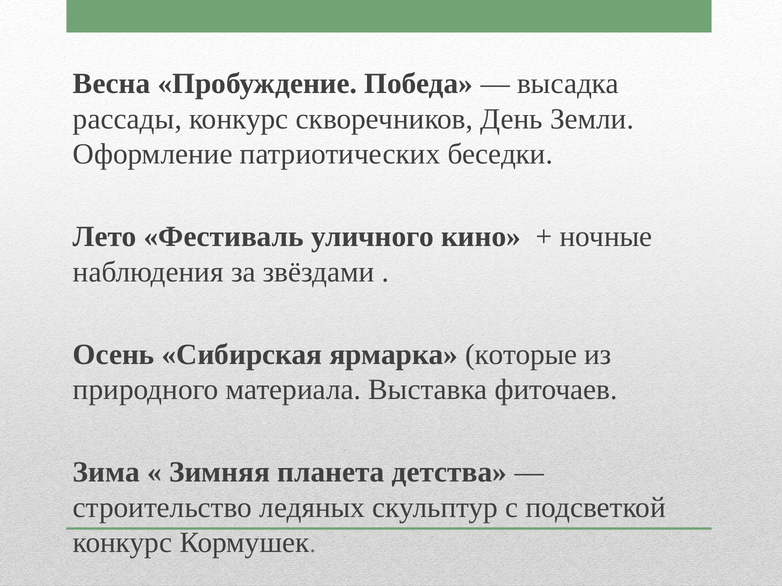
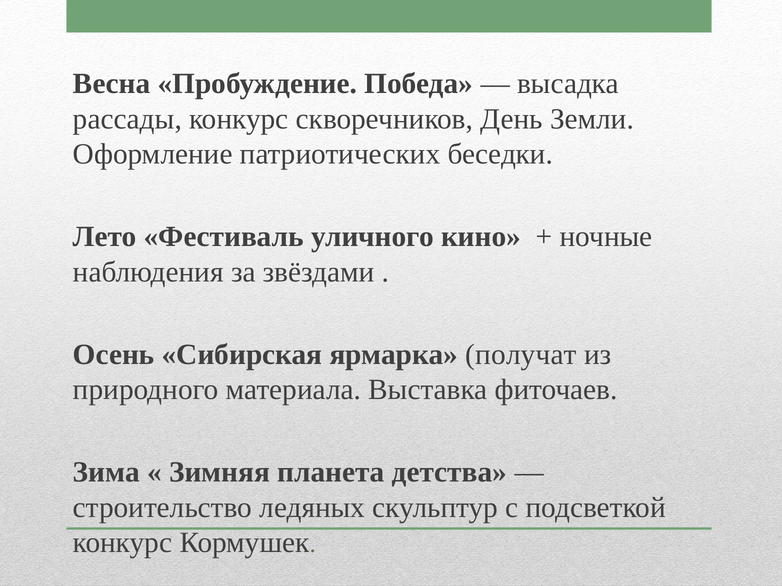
которые: которые -> получат
